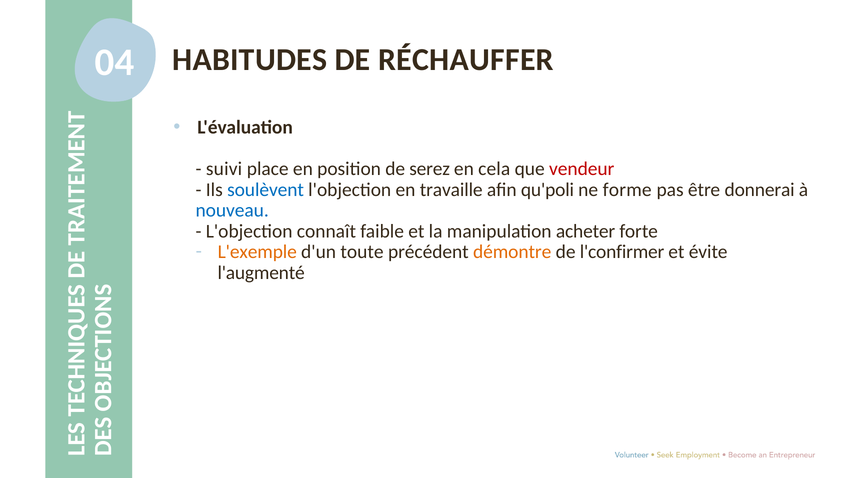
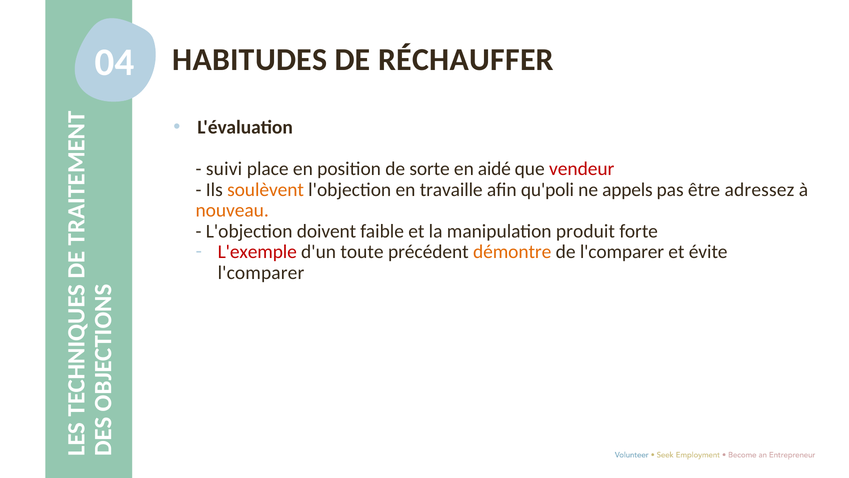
serez: serez -> sorte
cela: cela -> aidé
soulèvent colour: blue -> orange
forme: forme -> appels
donnerai: donnerai -> adressez
nouveau colour: blue -> orange
connaît: connaît -> doivent
acheter: acheter -> produit
L'exemple colour: orange -> red
de l'confirmer: l'confirmer -> l'comparer
l'augmenté at (261, 272): l'augmenté -> l'comparer
